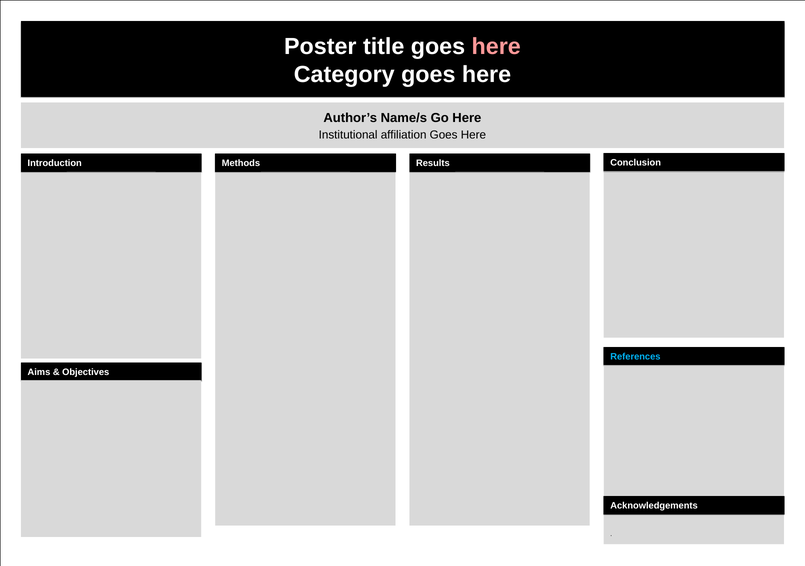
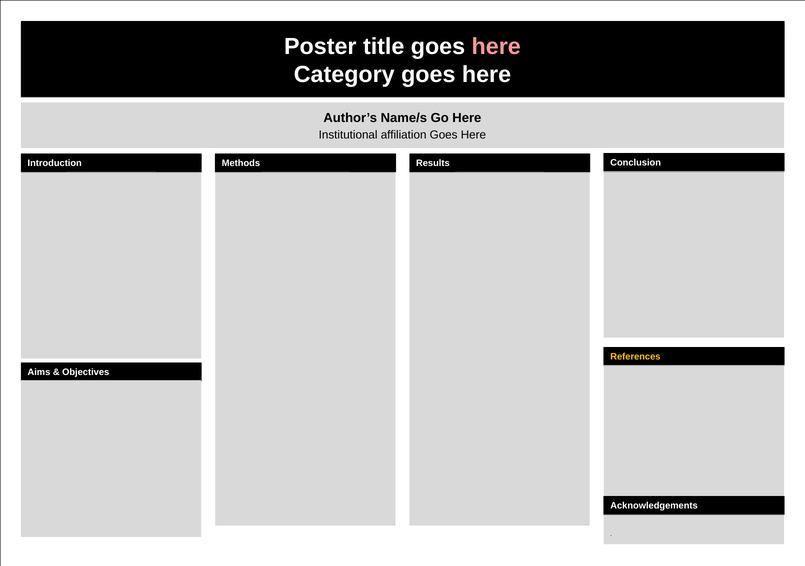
References colour: light blue -> yellow
